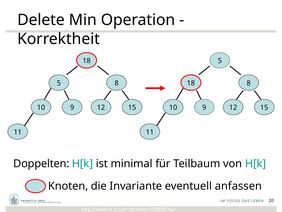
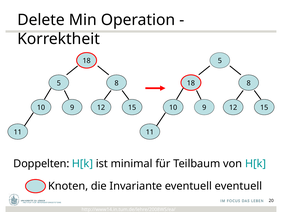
eventuell anfassen: anfassen -> eventuell
